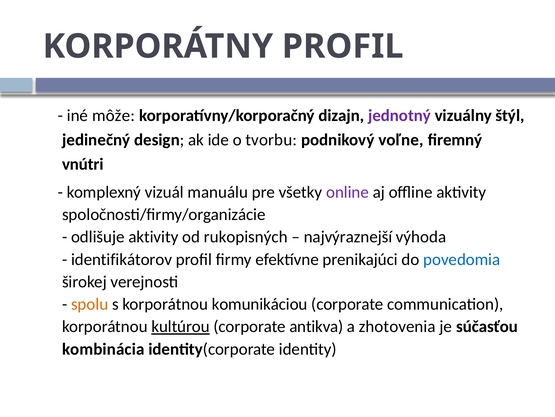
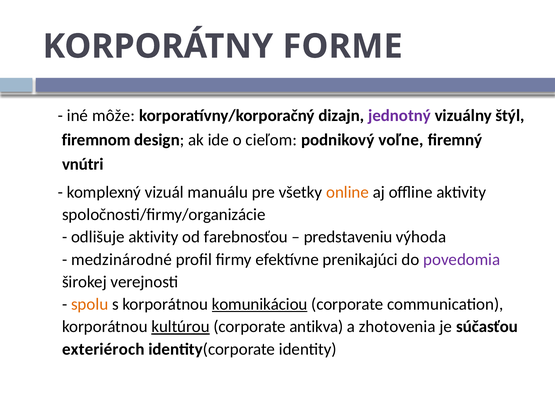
KORPORÁTNY PROFIL: PROFIL -> FORME
jedinečný: jedinečný -> firemnom
tvorbu: tvorbu -> cieľom
online colour: purple -> orange
rukopisných: rukopisných -> farebnosťou
najvýraznejší: najvýraznejší -> predstaveniu
identifikátorov: identifikátorov -> medzinárodné
povedomia colour: blue -> purple
komunikáciou underline: none -> present
kombinácia: kombinácia -> exteriéroch
